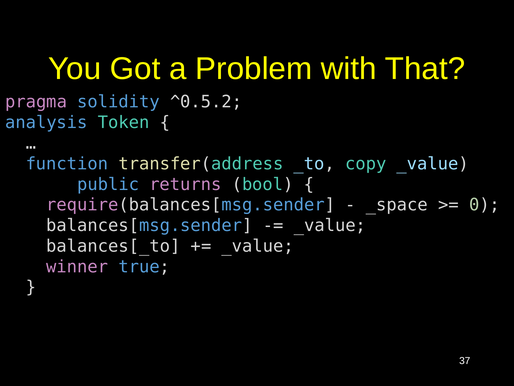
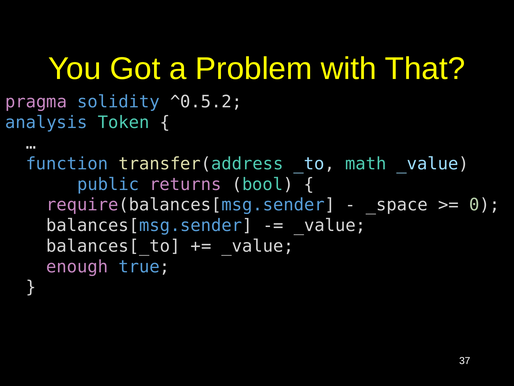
copy: copy -> math
winner: winner -> enough
